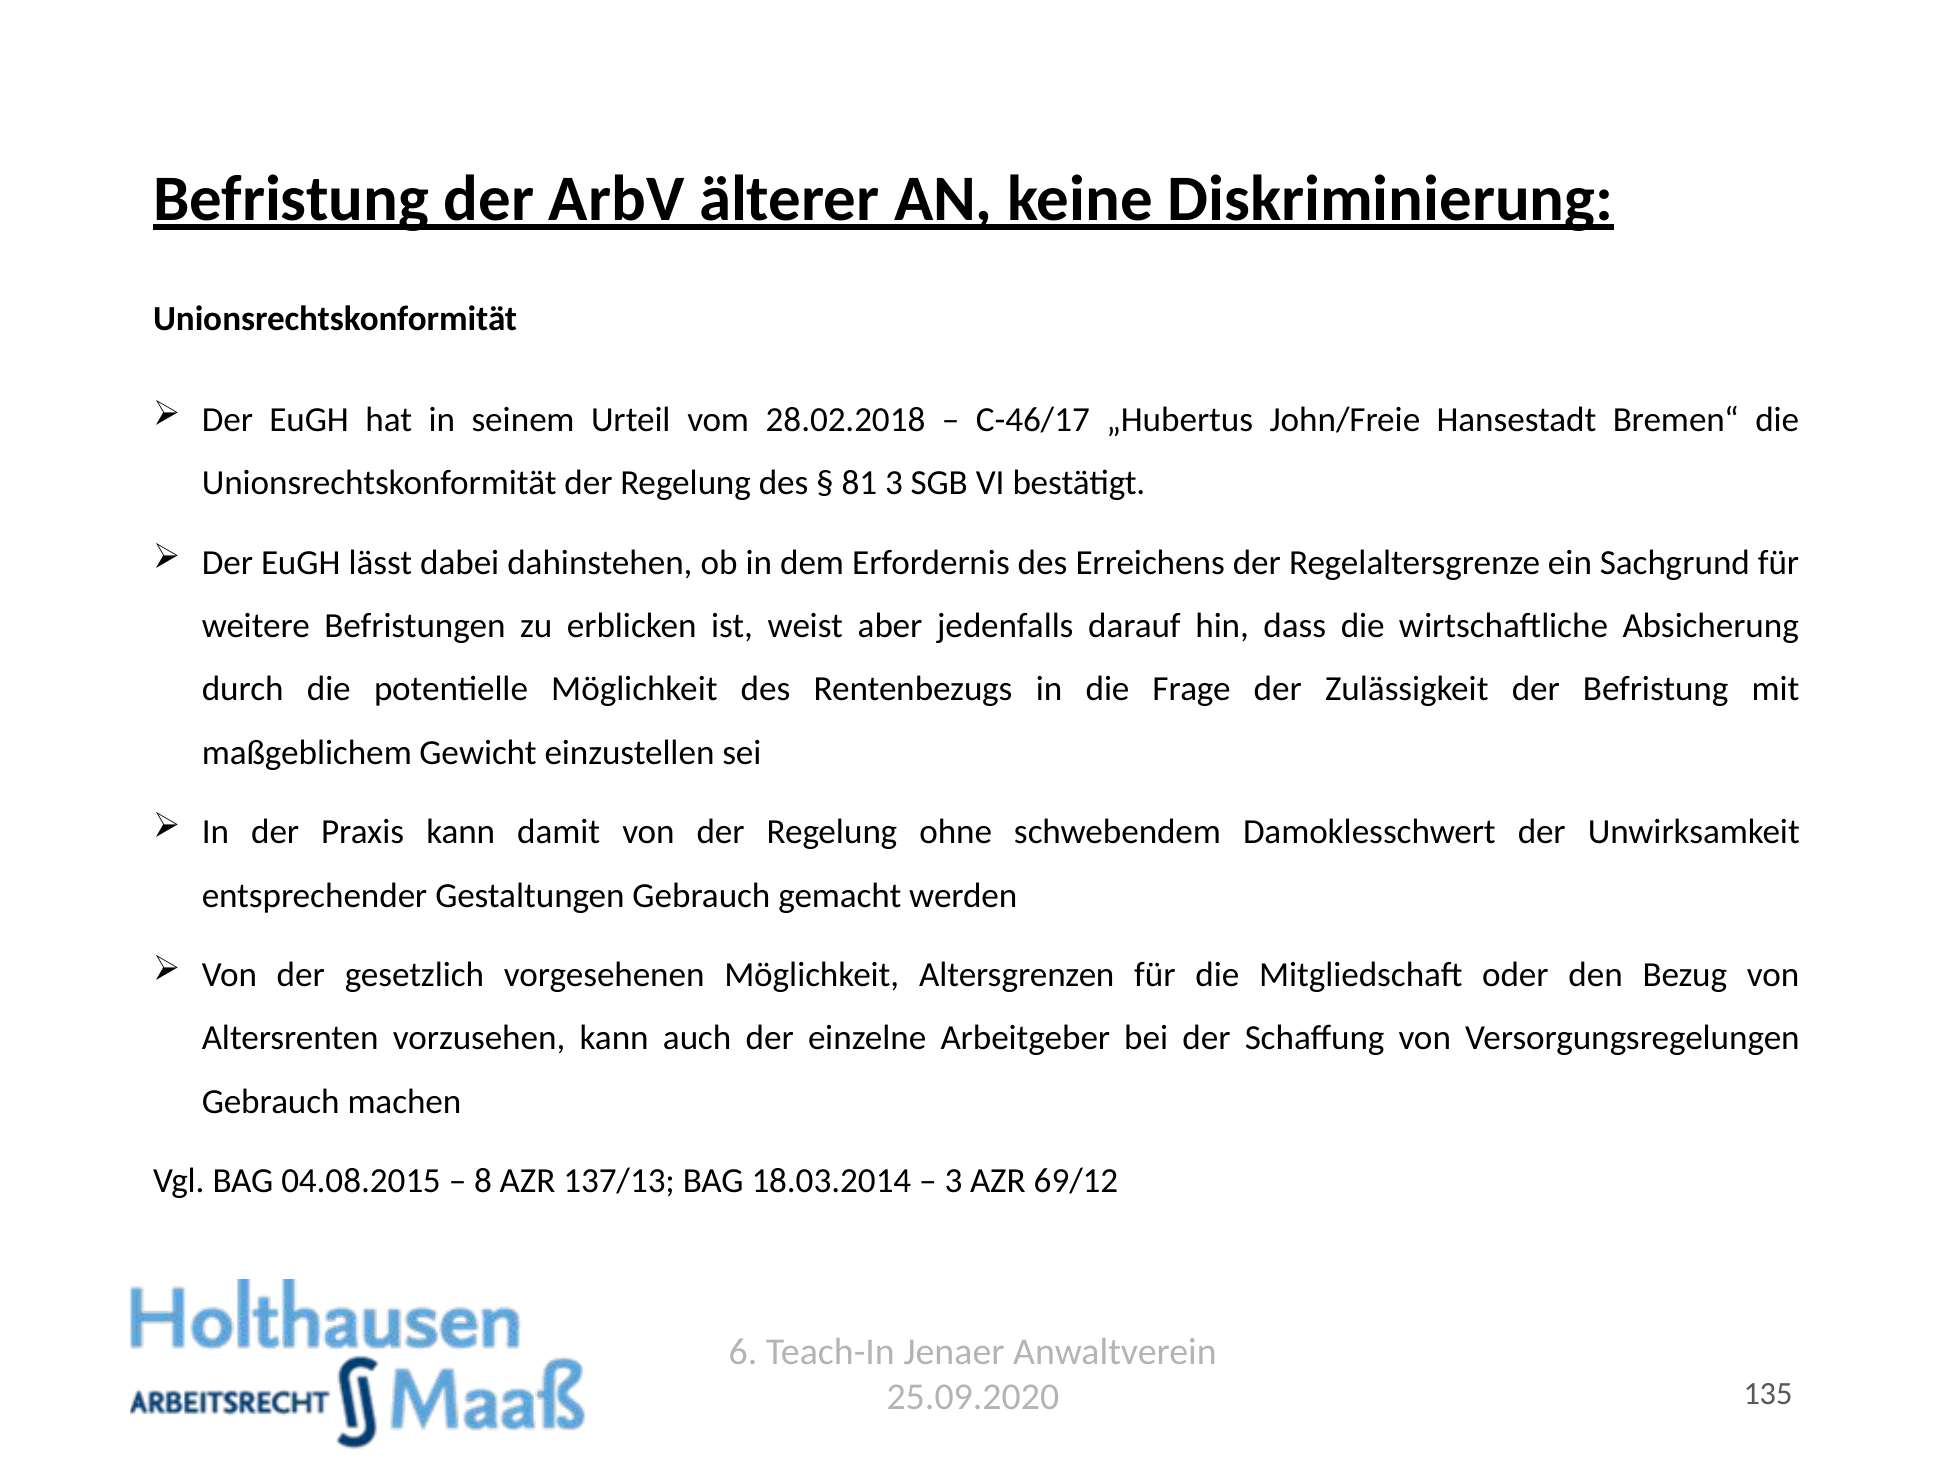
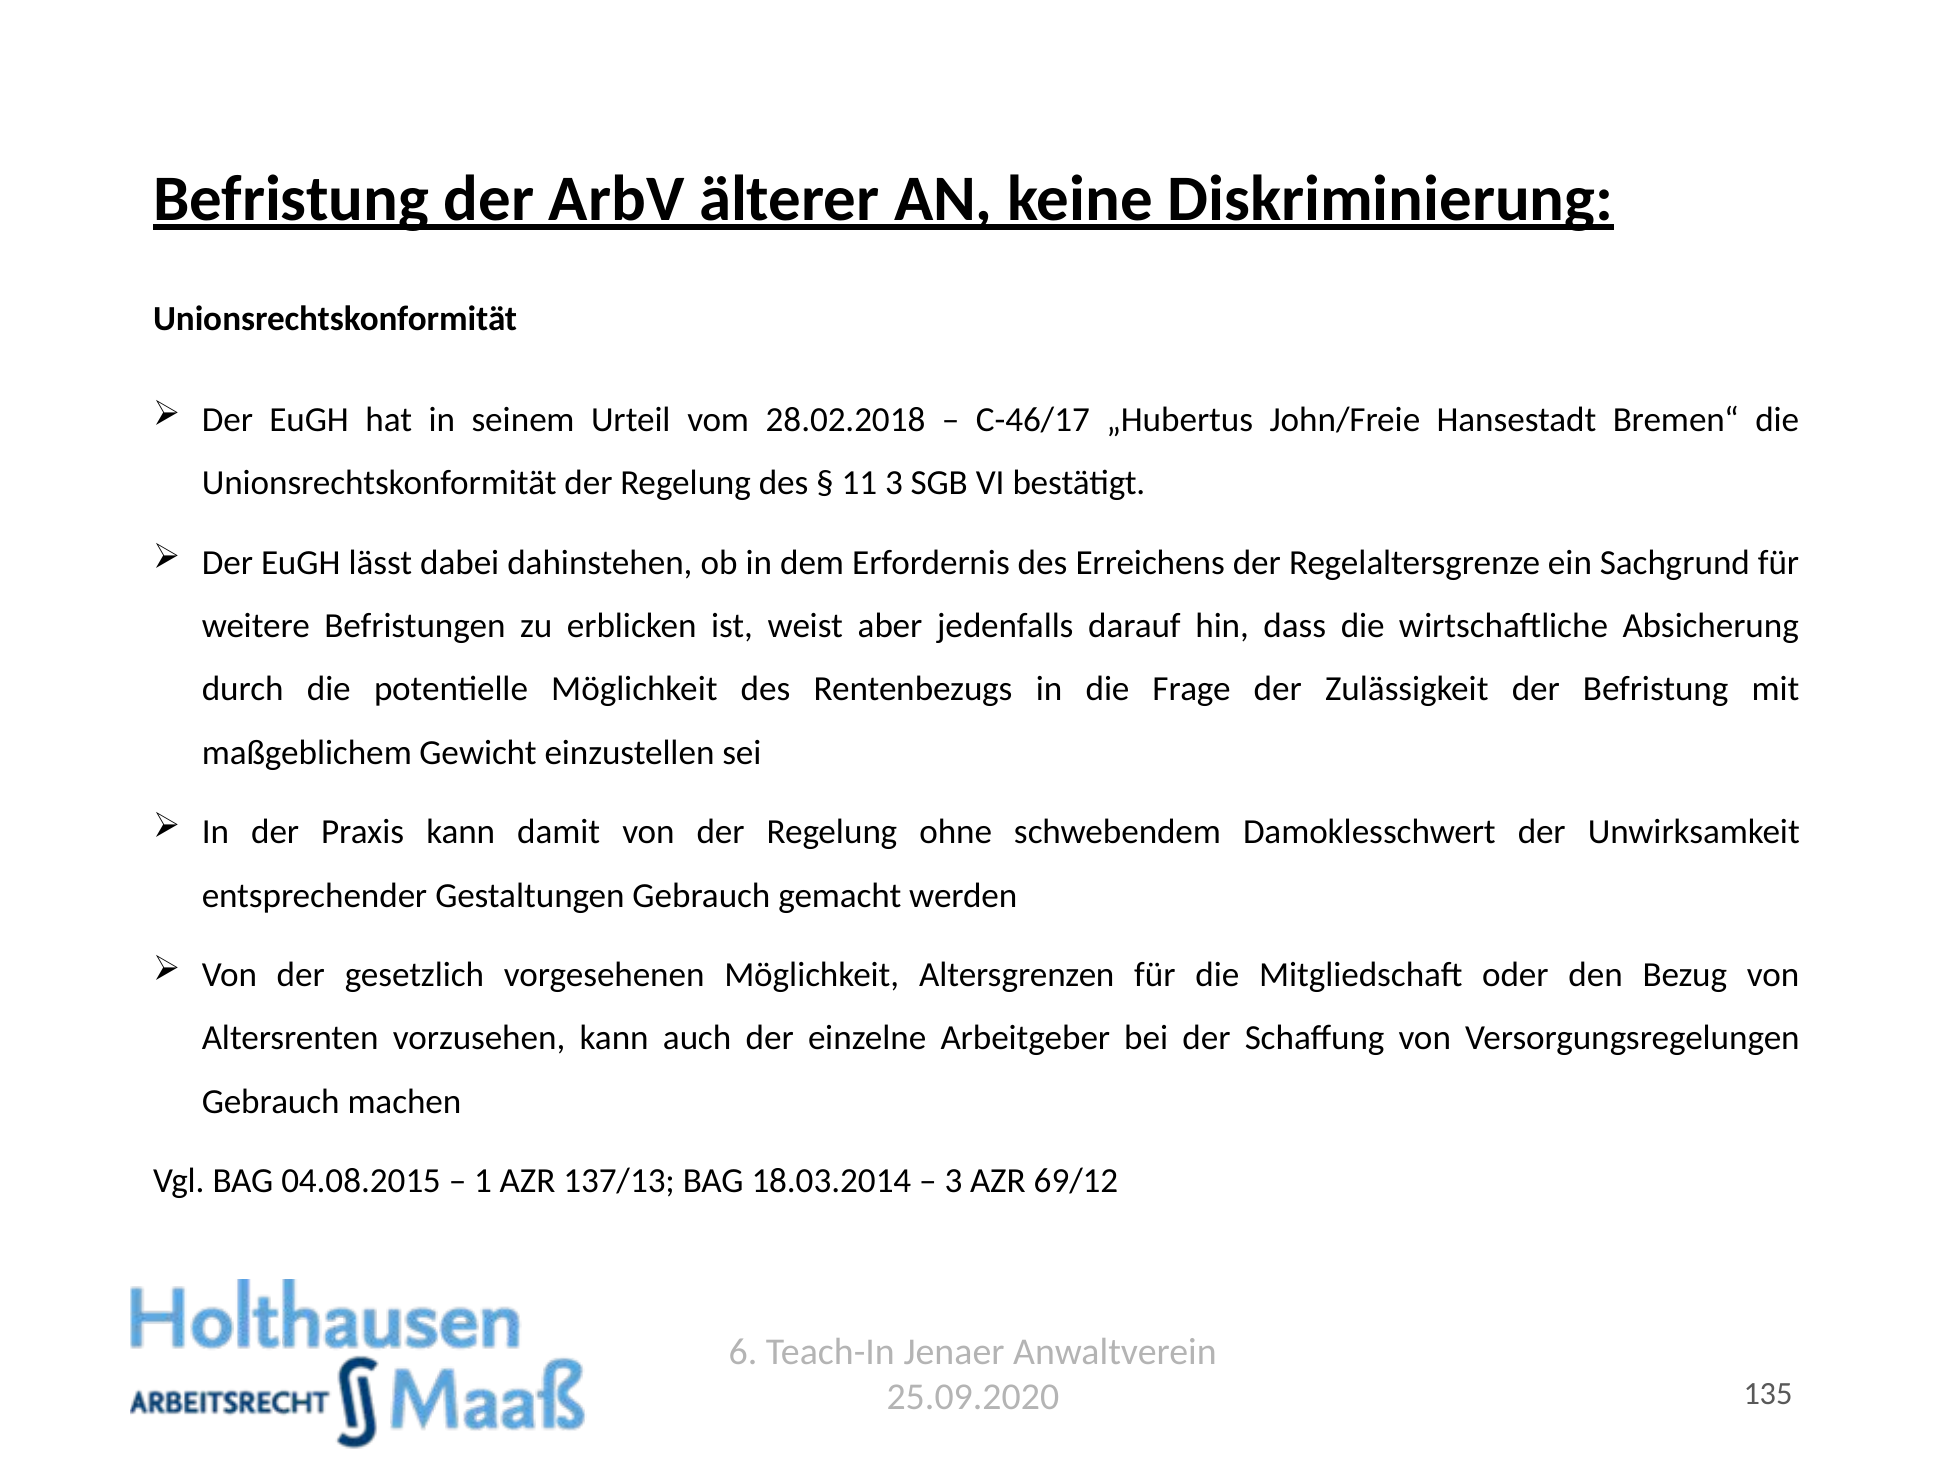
81: 81 -> 11
8: 8 -> 1
